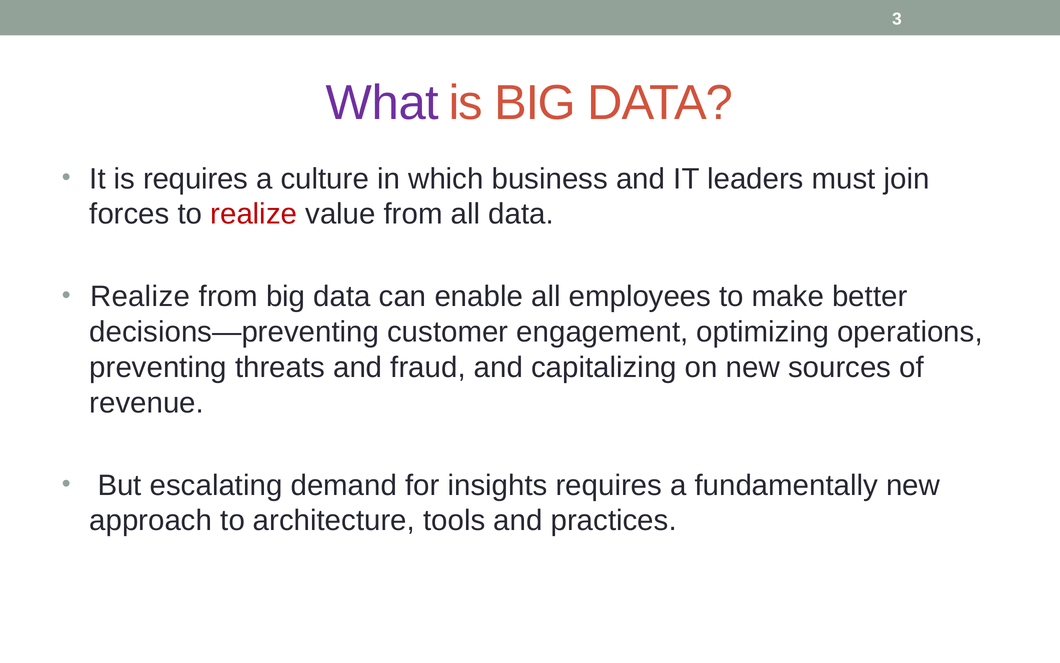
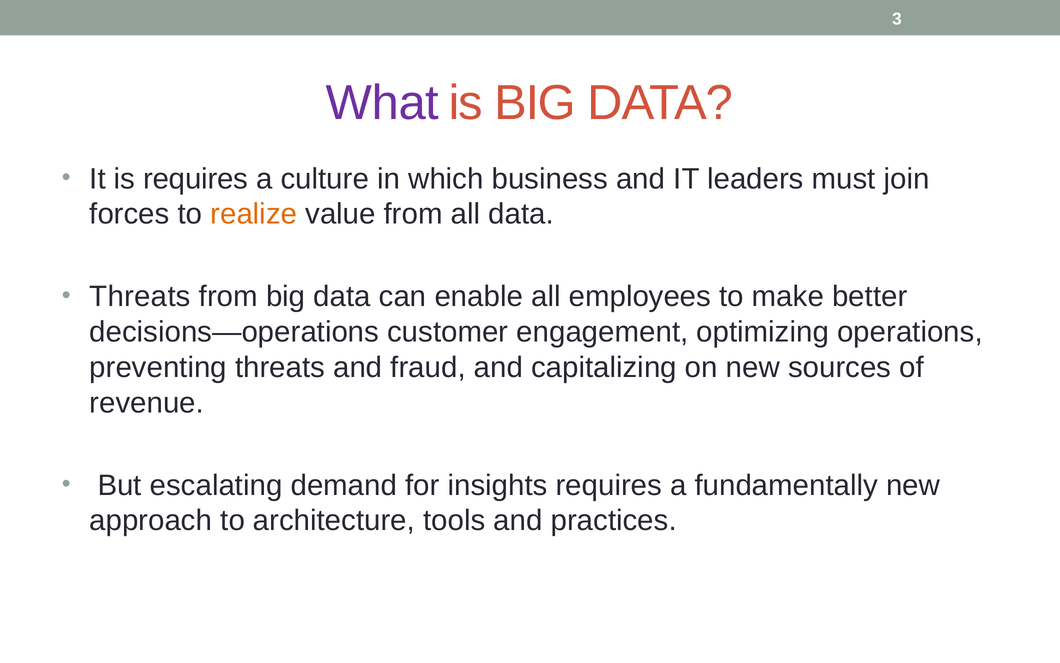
realize at (254, 214) colour: red -> orange
Realize at (140, 296): Realize -> Threats
decisions—preventing: decisions—preventing -> decisions—operations
